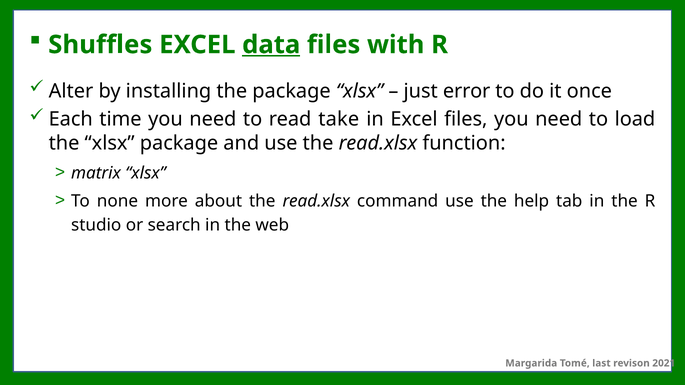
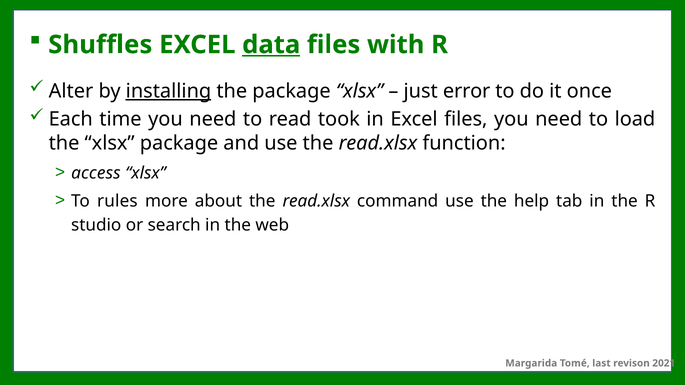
installing underline: none -> present
take: take -> took
matrix: matrix -> access
none: none -> rules
